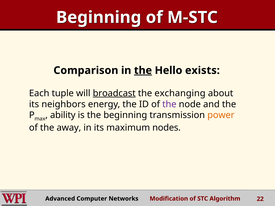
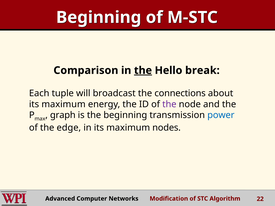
exists: exists -> break
broadcast underline: present -> none
exchanging: exchanging -> connections
neighbors at (64, 104): neighbors -> maximum
ability: ability -> graph
power colour: orange -> blue
away: away -> edge
